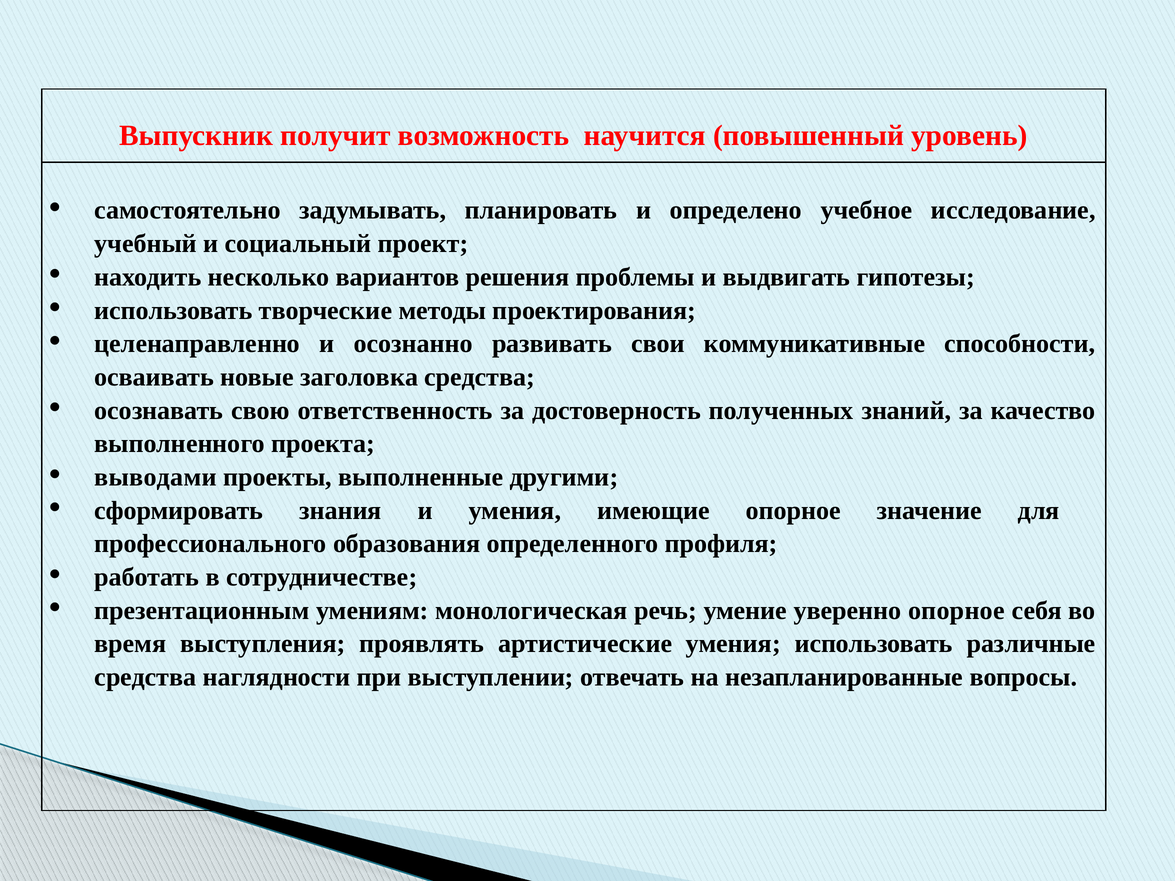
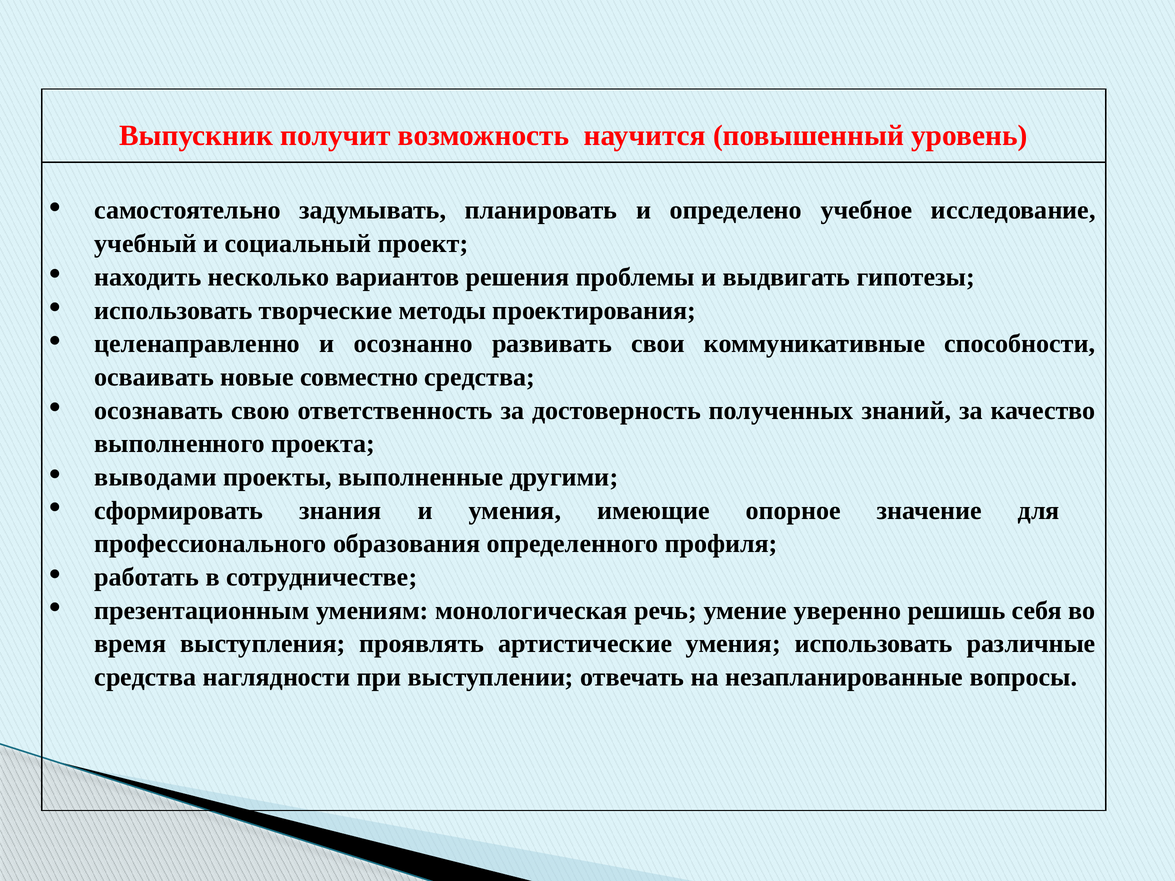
заголовка: заголовка -> совместно
уверенно опорное: опорное -> решишь
